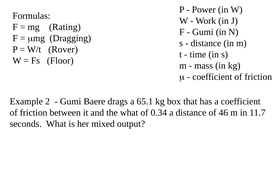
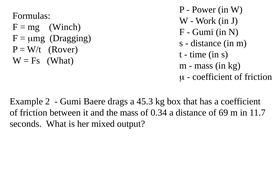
Rating: Rating -> Winch
Fs Floor: Floor -> What
65.1: 65.1 -> 45.3
the what: what -> mass
46: 46 -> 69
